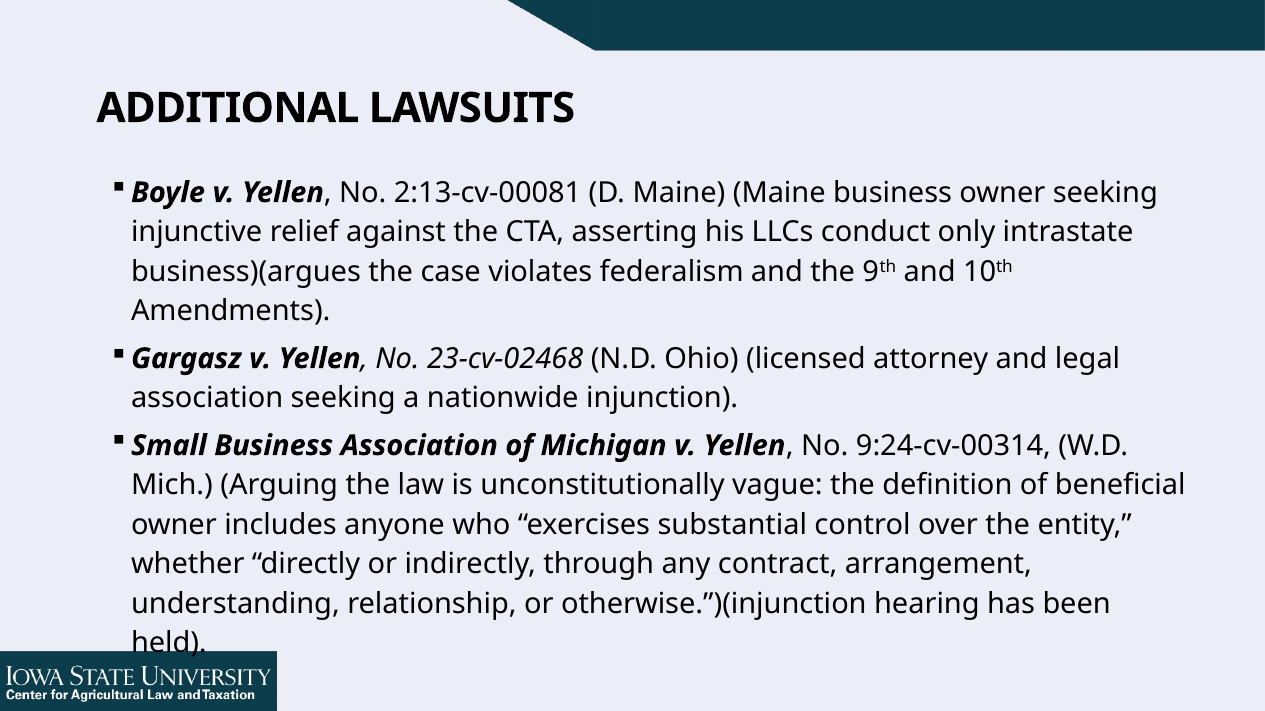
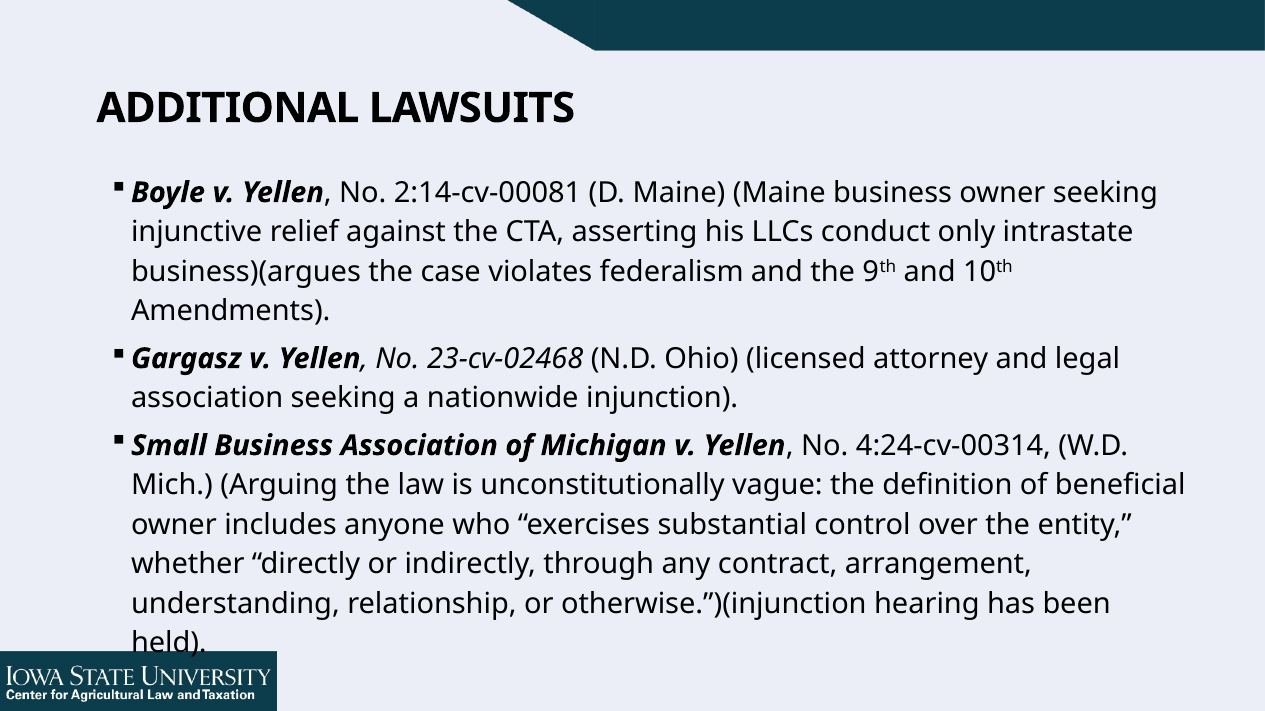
2:13-cv-00081: 2:13-cv-00081 -> 2:14-cv-00081
9:24-cv-00314: 9:24-cv-00314 -> 4:24-cv-00314
